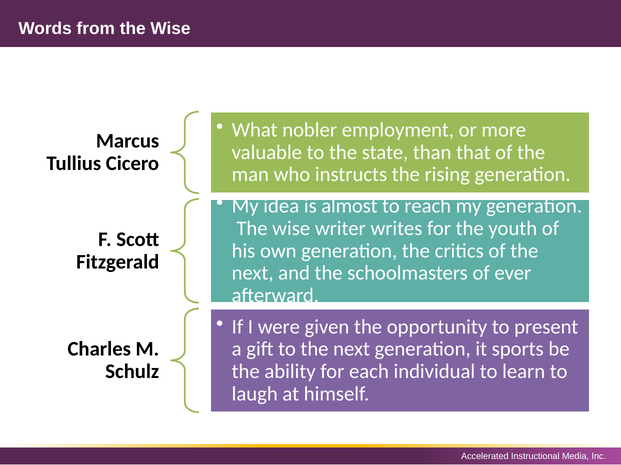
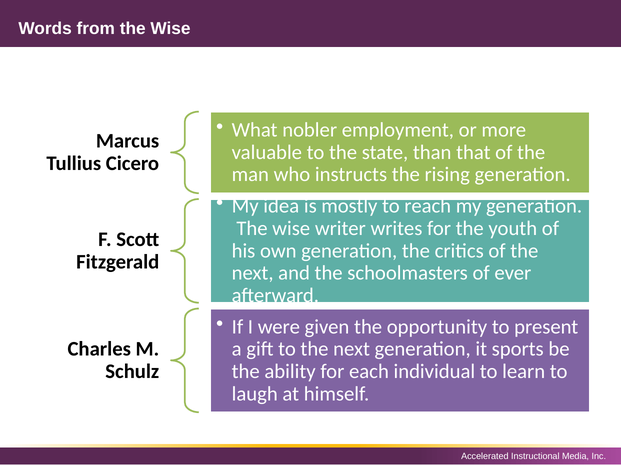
almost: almost -> mostly
